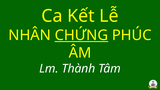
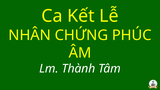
CHỨNG underline: present -> none
